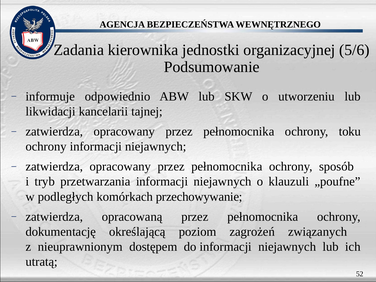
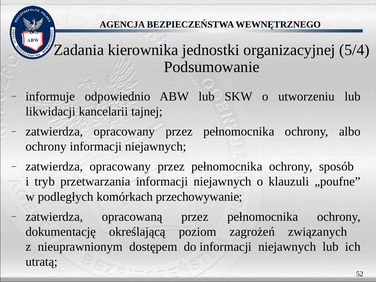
5/6: 5/6 -> 5/4
toku: toku -> albo
